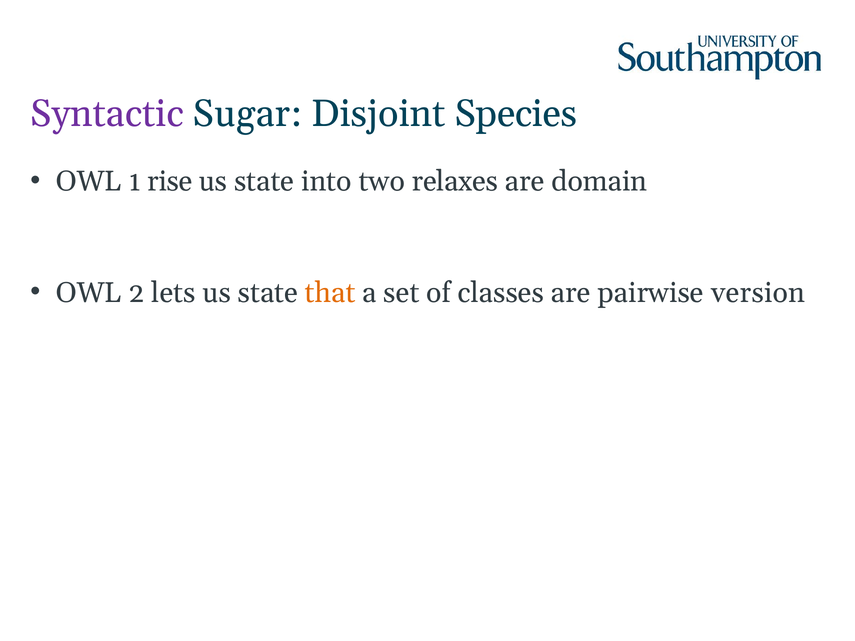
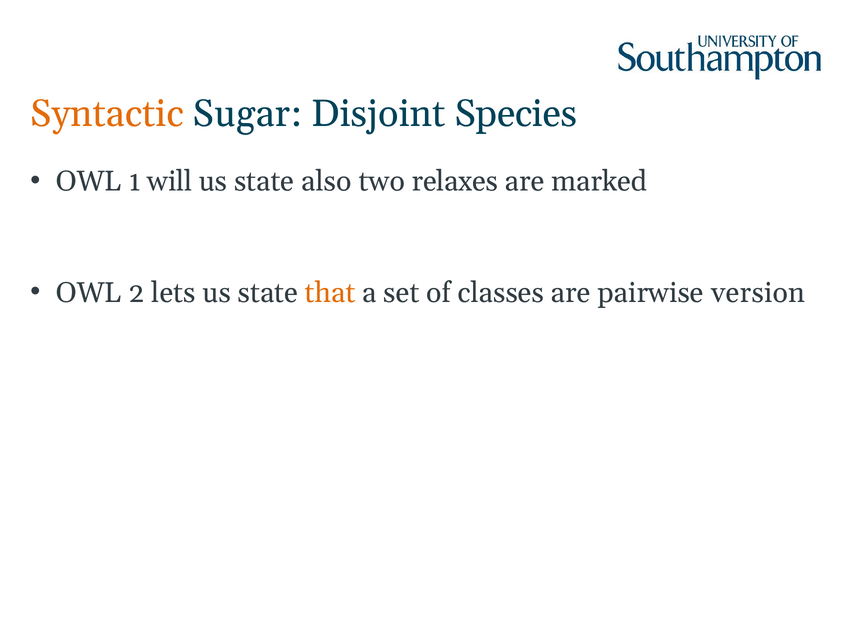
Syntactic colour: purple -> orange
rise: rise -> will
into: into -> also
domain: domain -> marked
